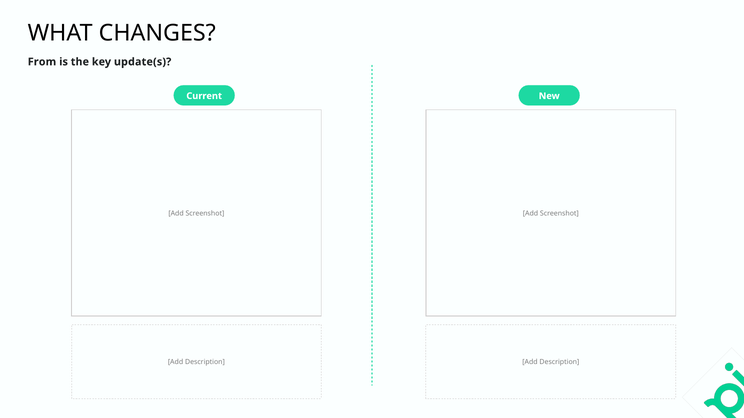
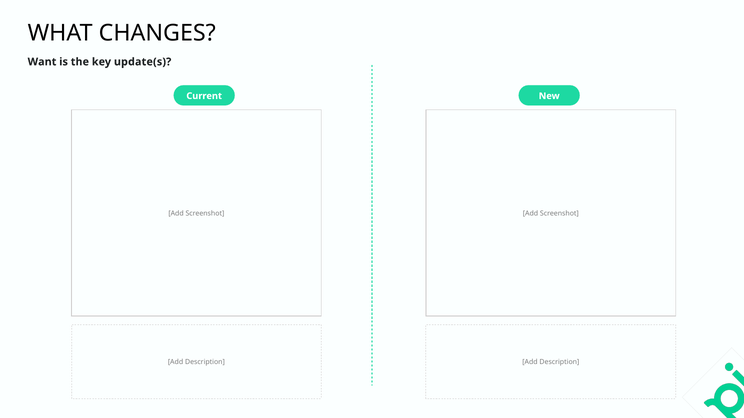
From: From -> Want
